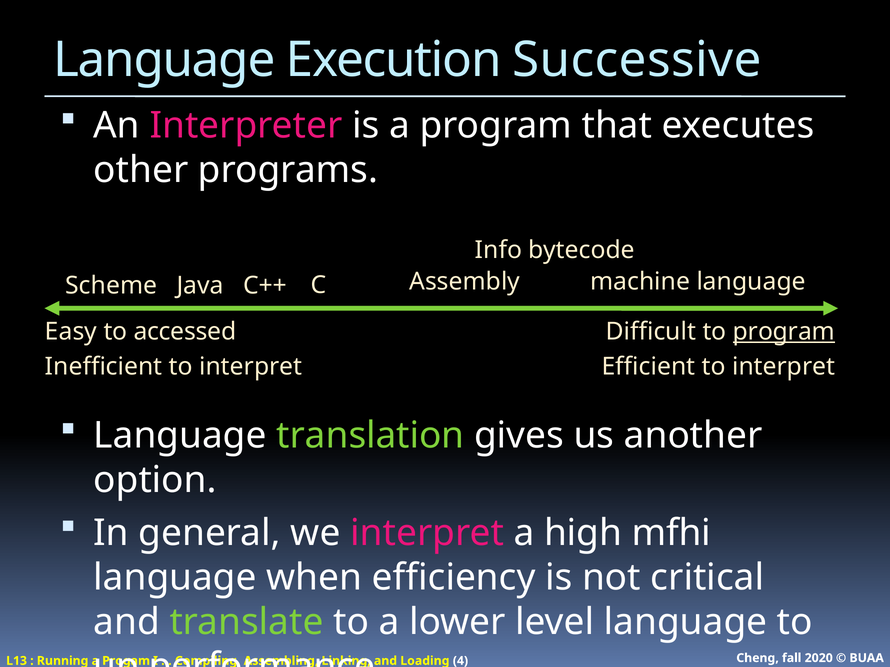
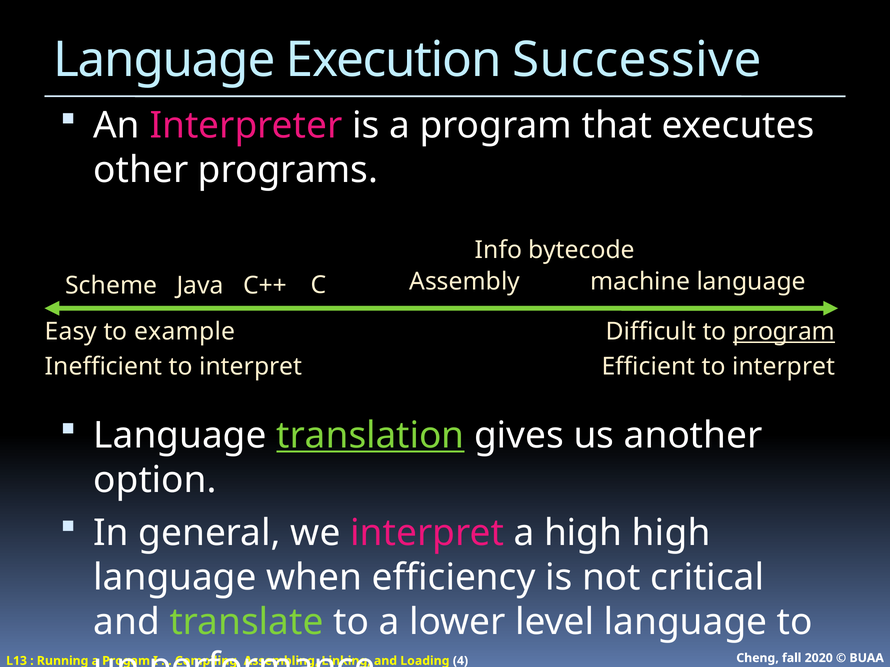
accessed: accessed -> example
translation underline: none -> present
high mfhi: mfhi -> high
